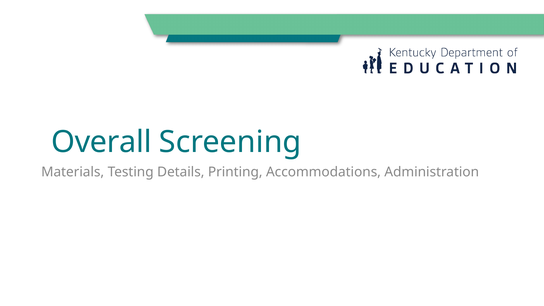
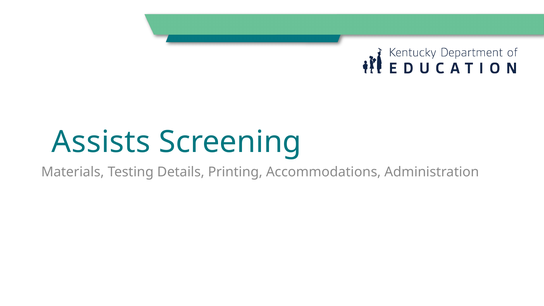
Overall: Overall -> Assists
